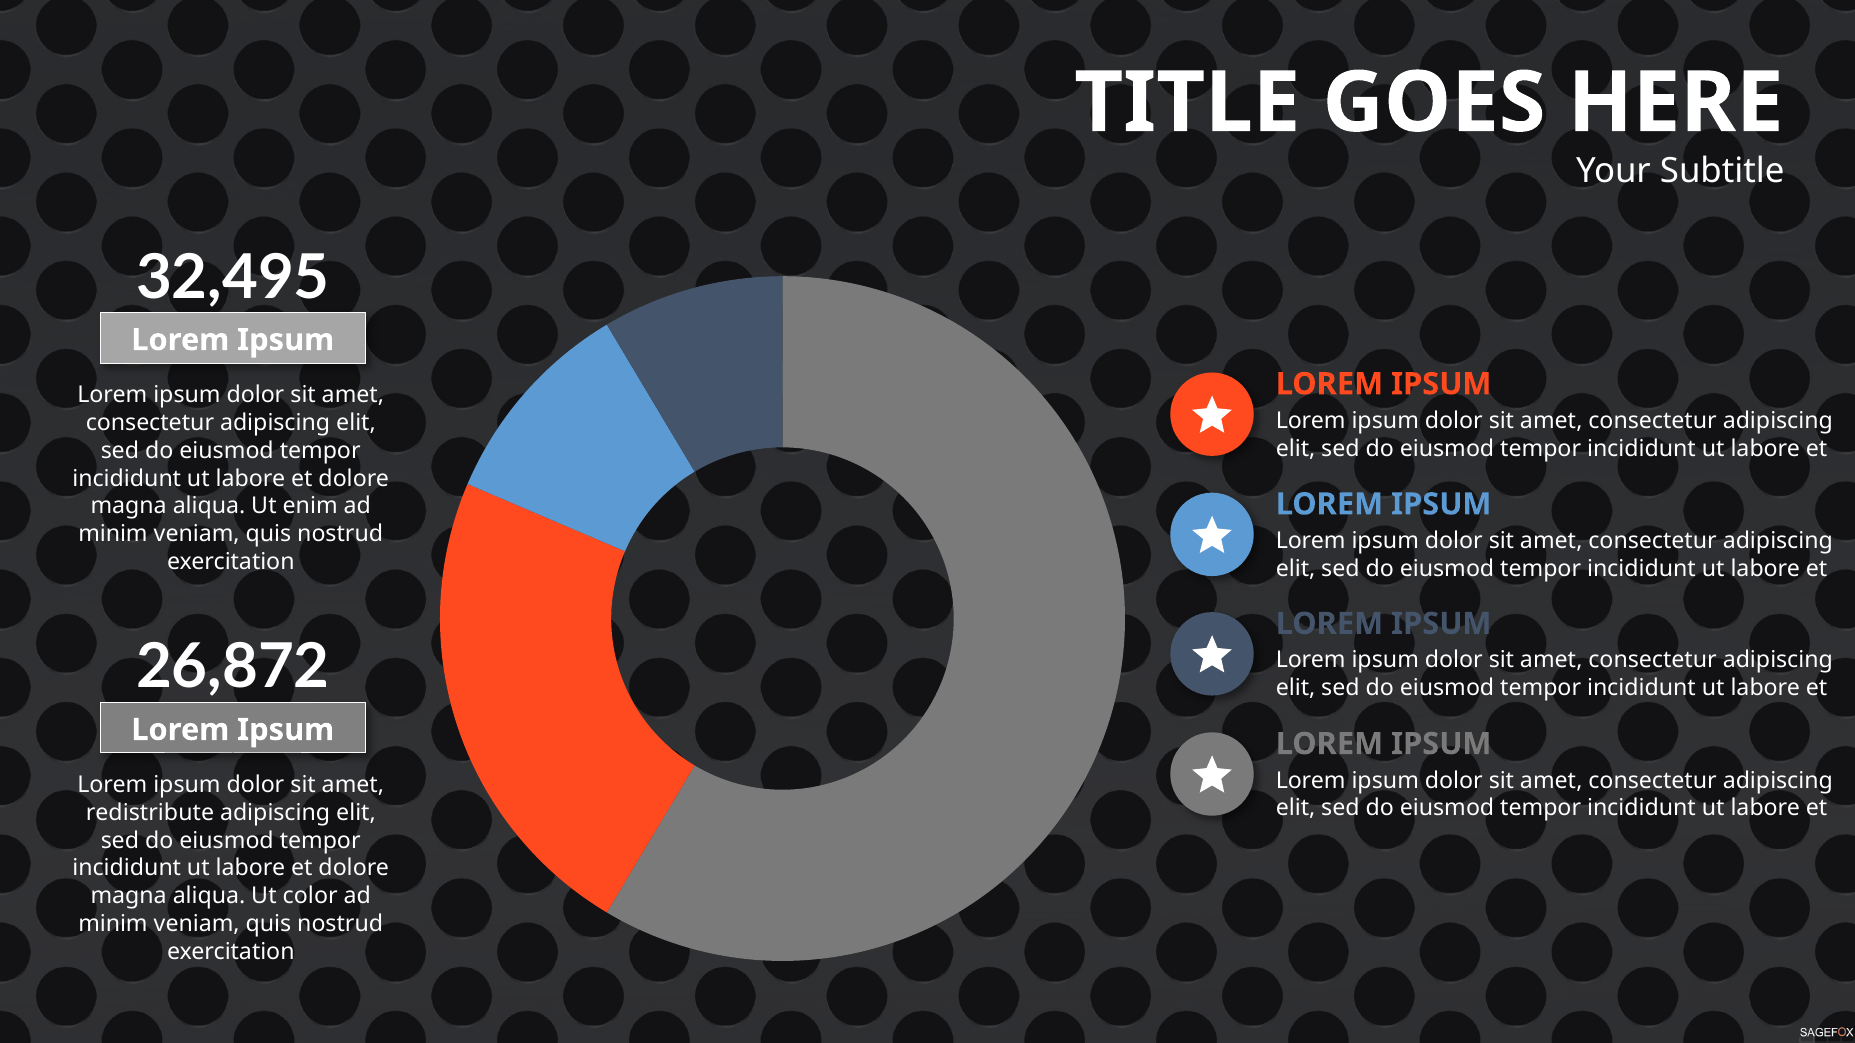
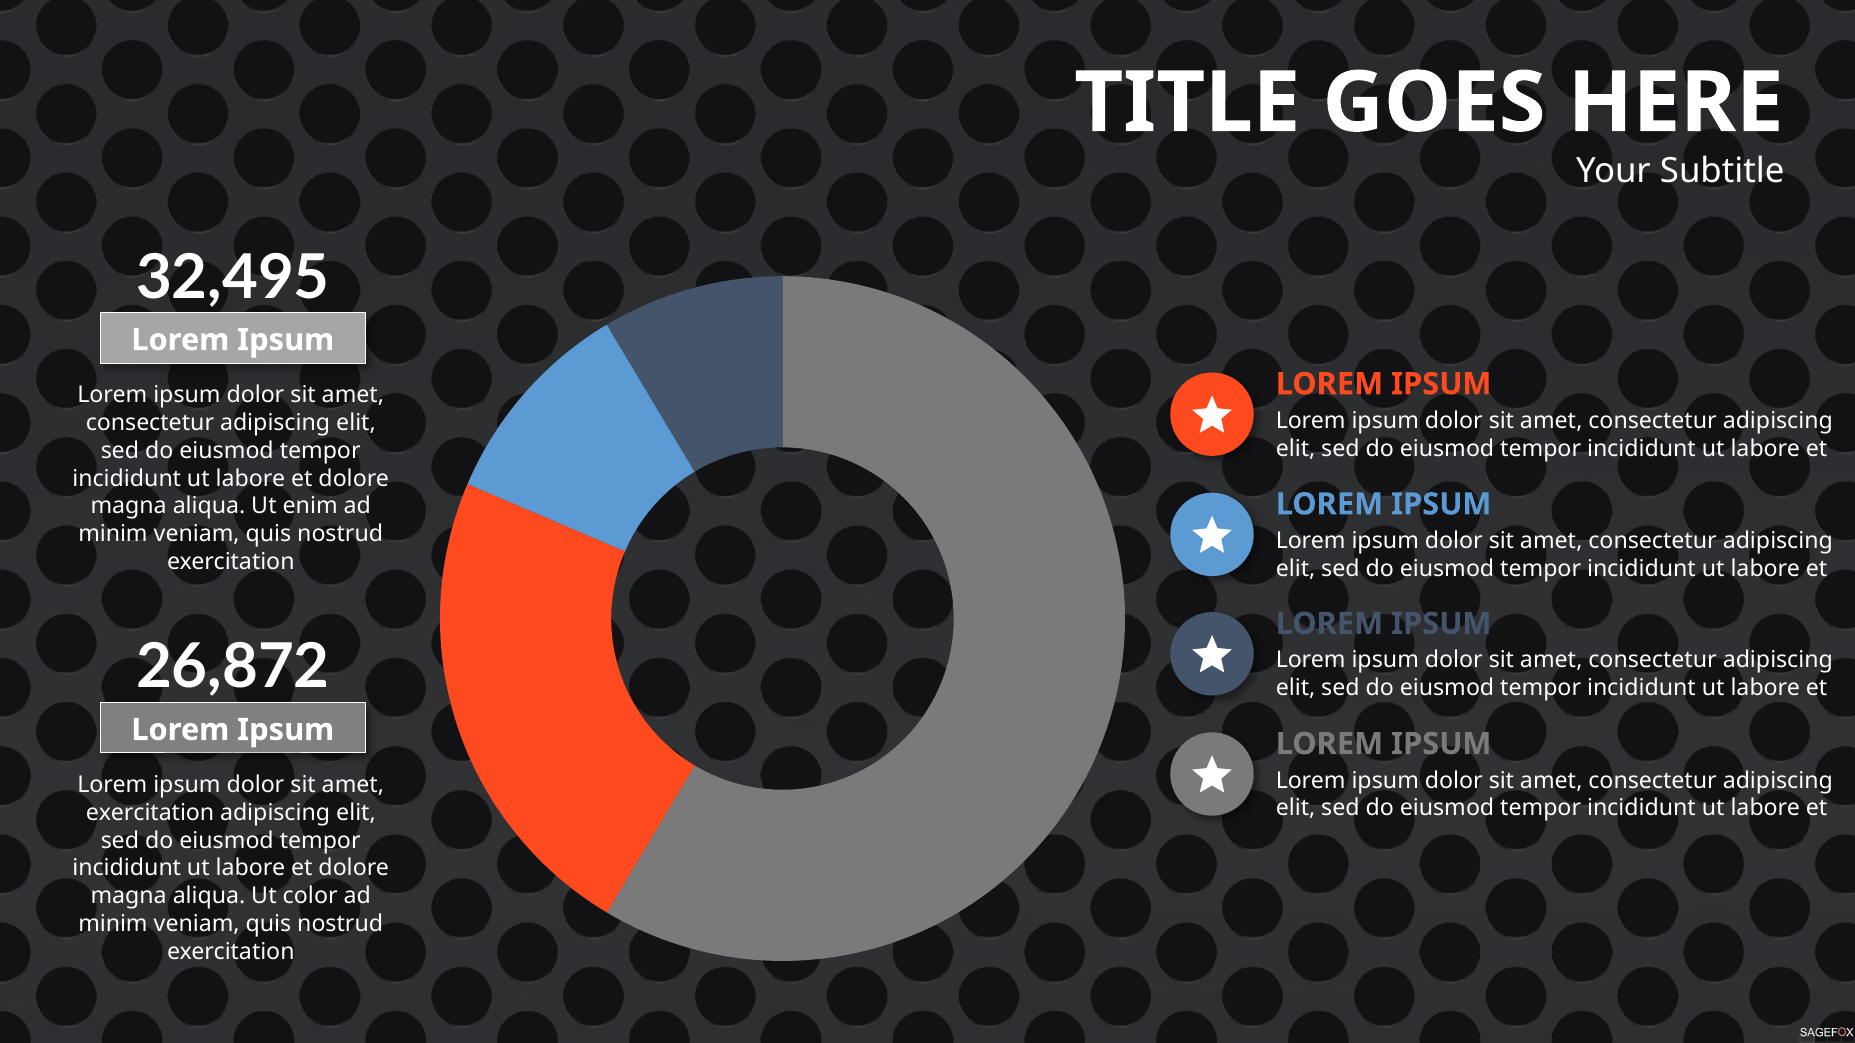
redistribute at (150, 813): redistribute -> exercitation
